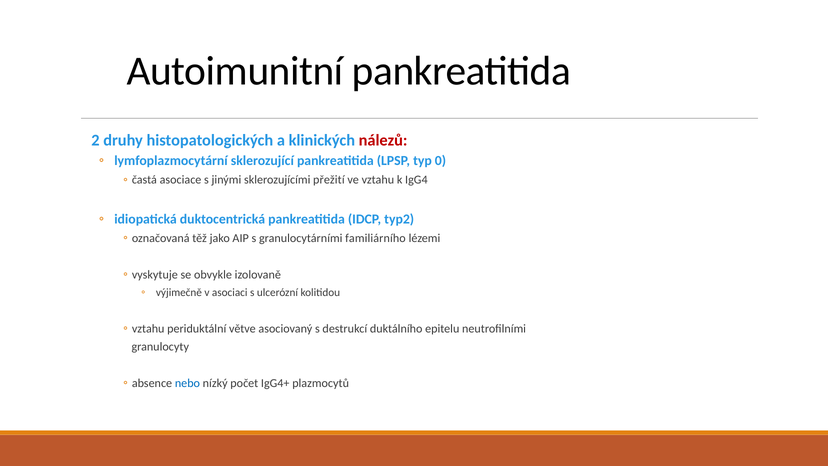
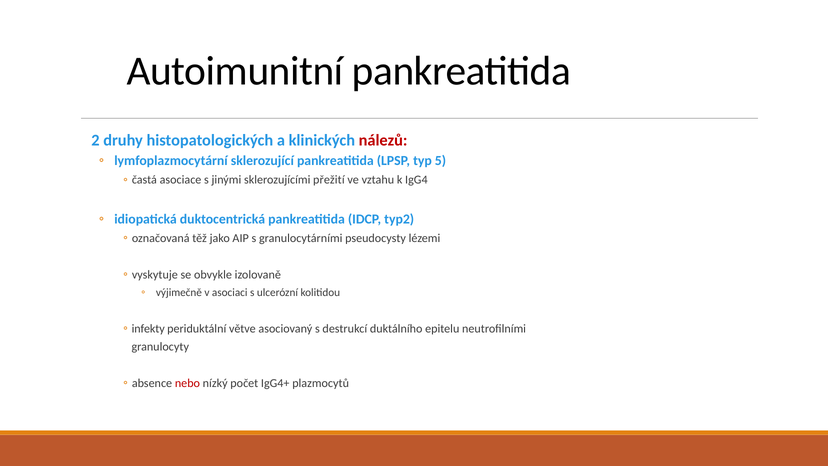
0: 0 -> 5
familiárního: familiárního -> pseudocysty
vztahu at (148, 328): vztahu -> infekty
nebo colour: blue -> red
